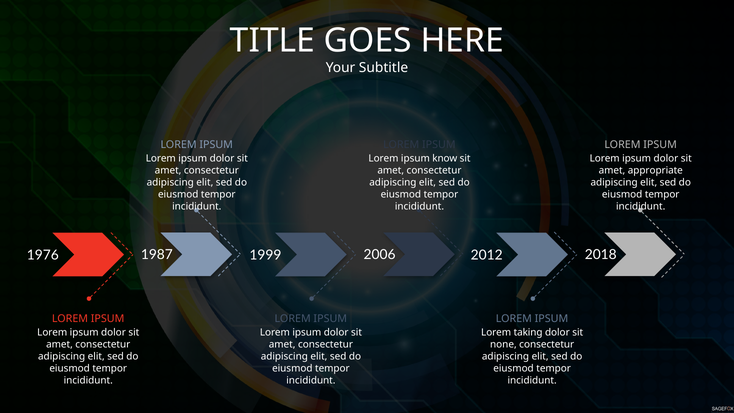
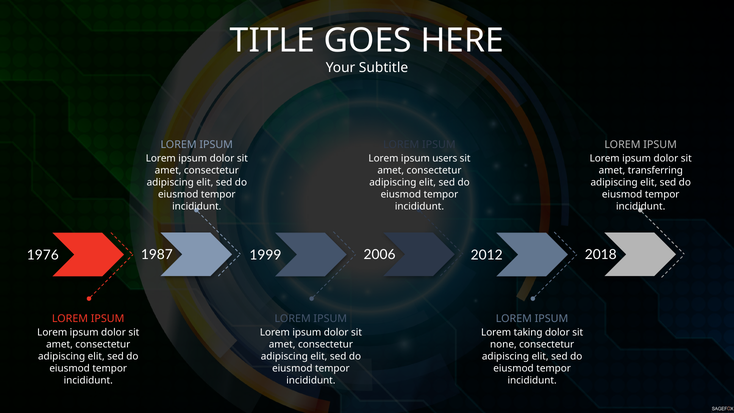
know: know -> users
appropriate: appropriate -> transferring
